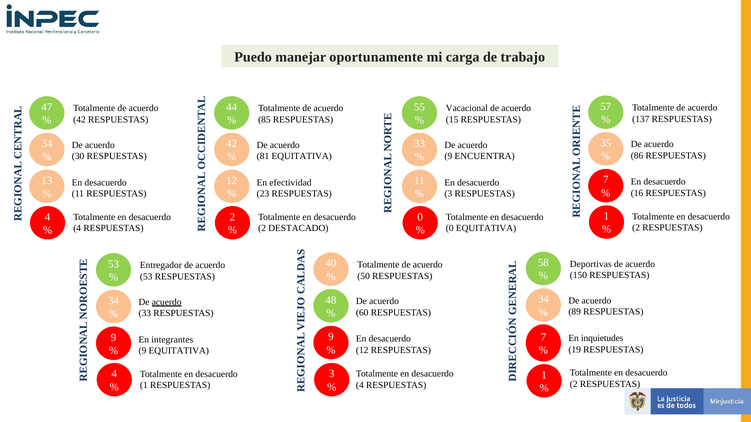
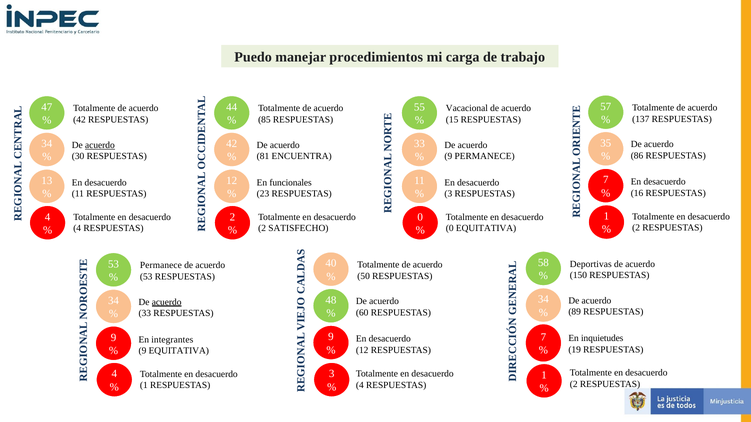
oportunamente: oportunamente -> procedimientos
acuerdo at (100, 145) underline: none -> present
81 EQUITATIVA: EQUITATIVA -> ENCUENTRA
9 ENCUENTRA: ENCUENTRA -> PERMANECE
efectividad: efectividad -> funcionales
DESTACADO: DESTACADO -> SATISFECHO
Entregador at (161, 266): Entregador -> Permanece
